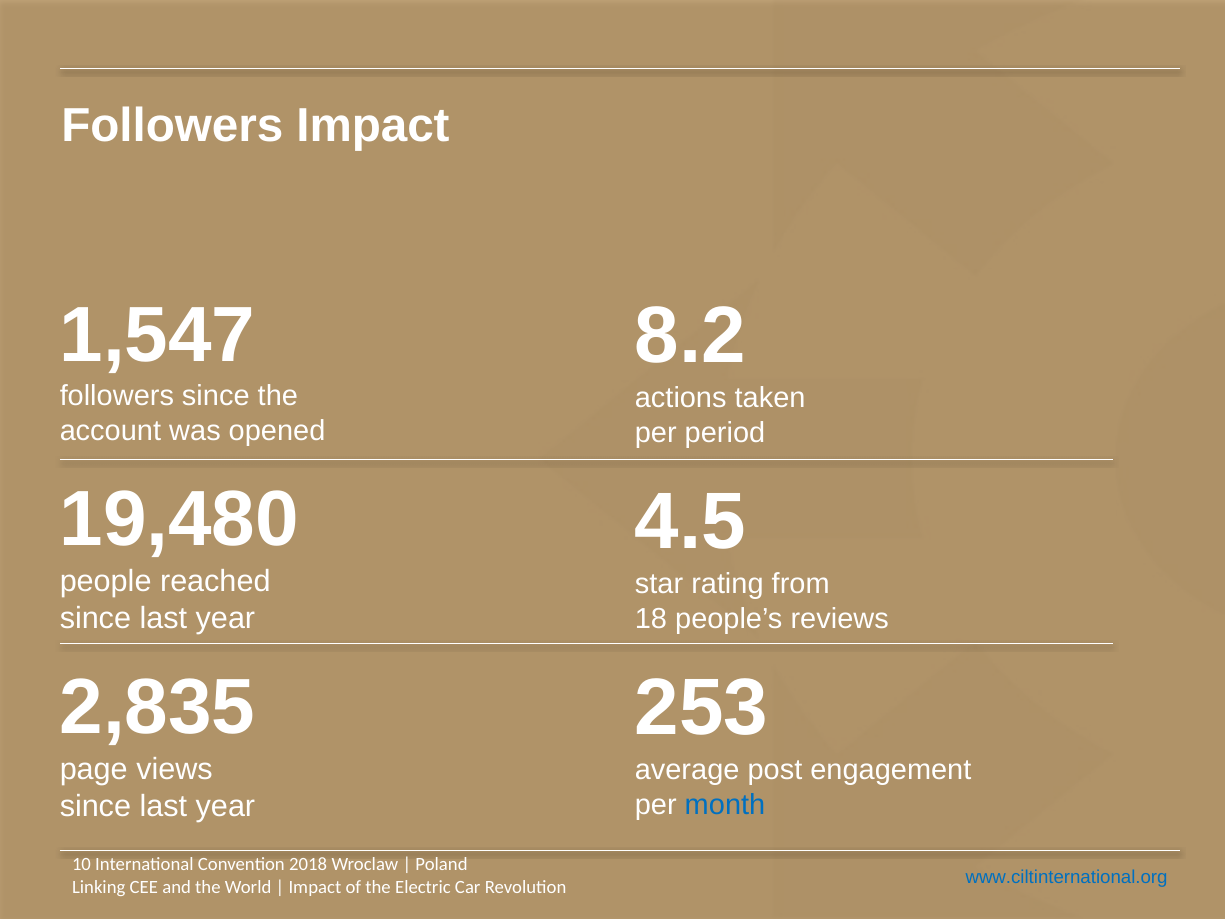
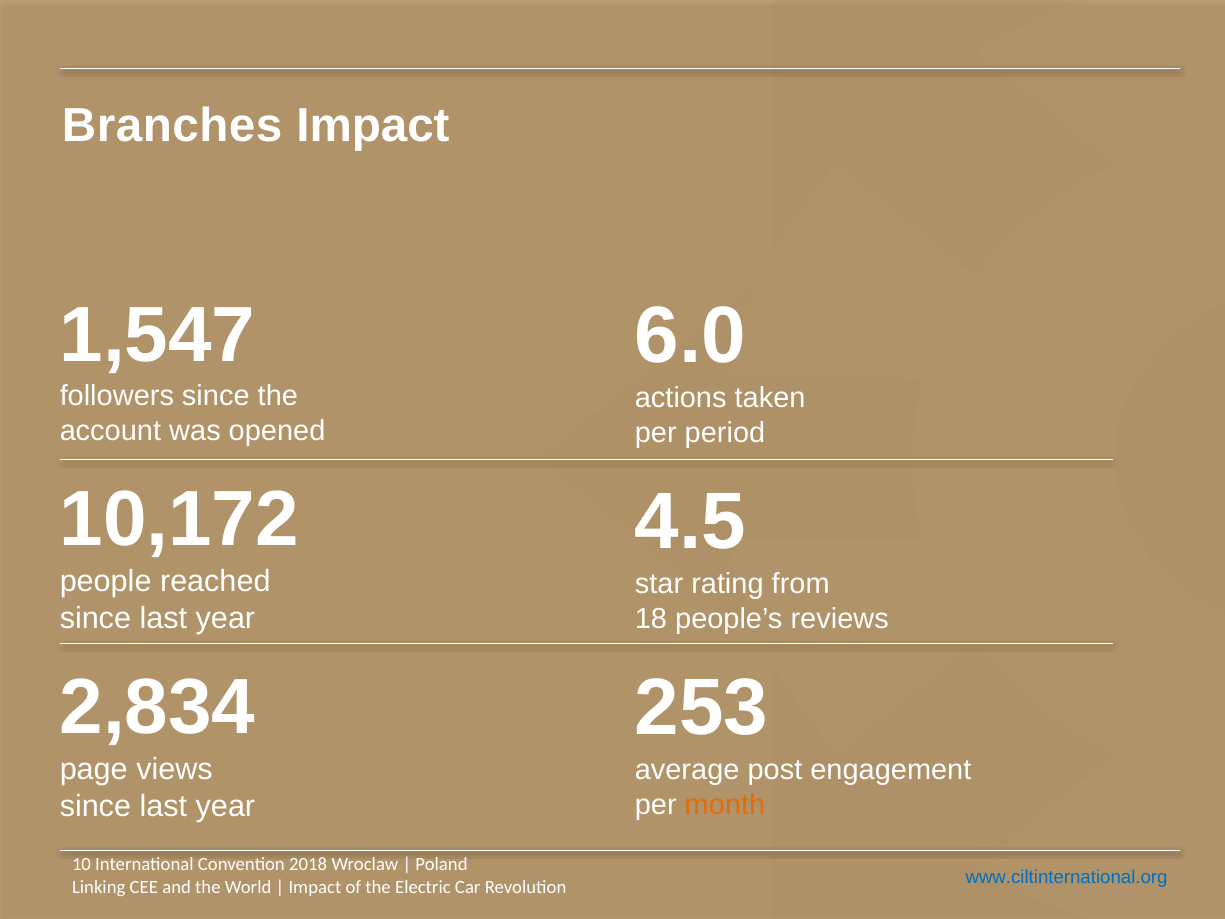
Followers at (172, 126): Followers -> Branches
8.2: 8.2 -> 6.0
19,480: 19,480 -> 10,172
2,835: 2,835 -> 2,834
month colour: blue -> orange
